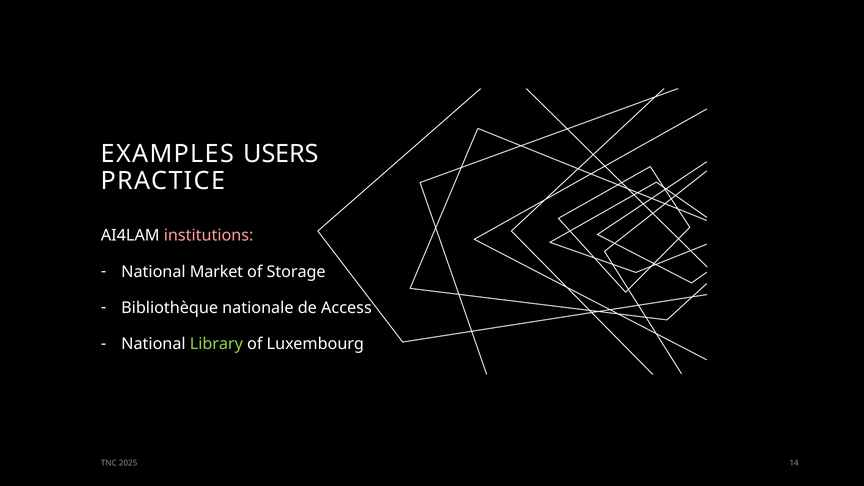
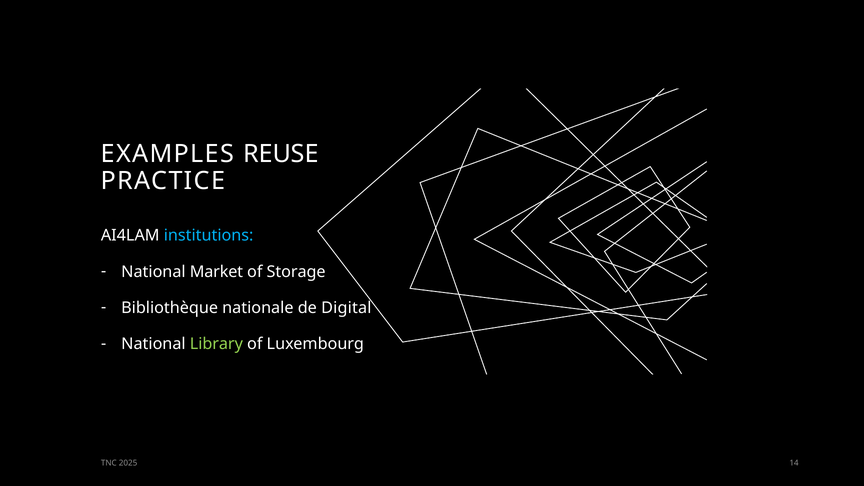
USERS: USERS -> REUSE
institutions colour: pink -> light blue
Access: Access -> Digital
